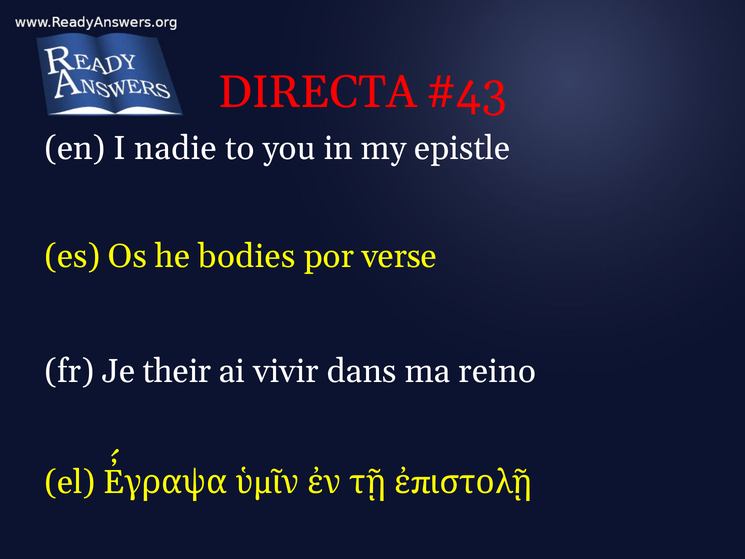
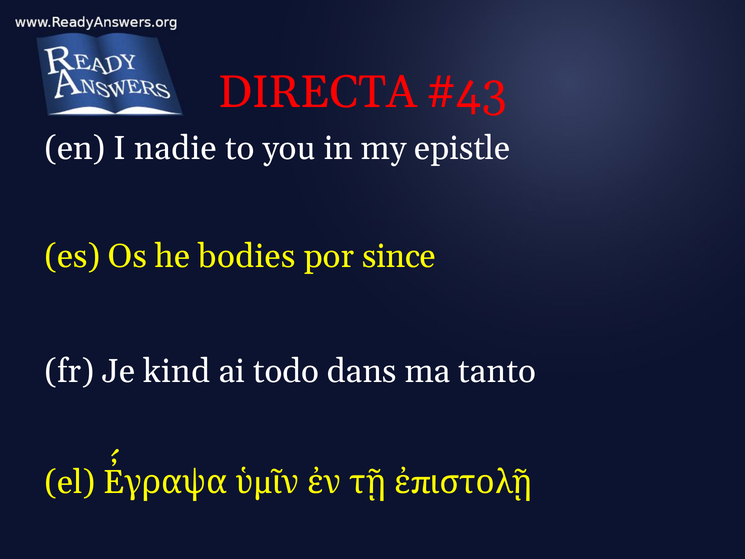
verse: verse -> since
their: their -> kind
vivir: vivir -> todo
reino: reino -> tanto
